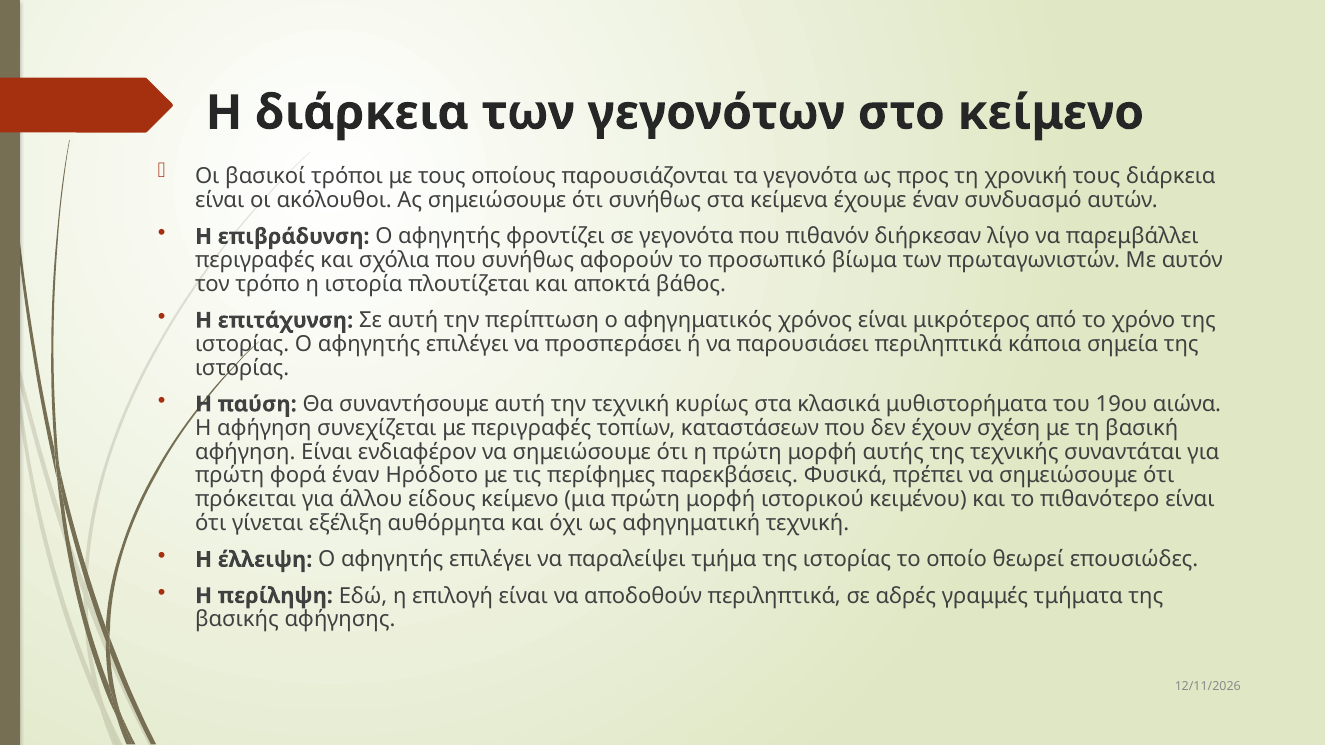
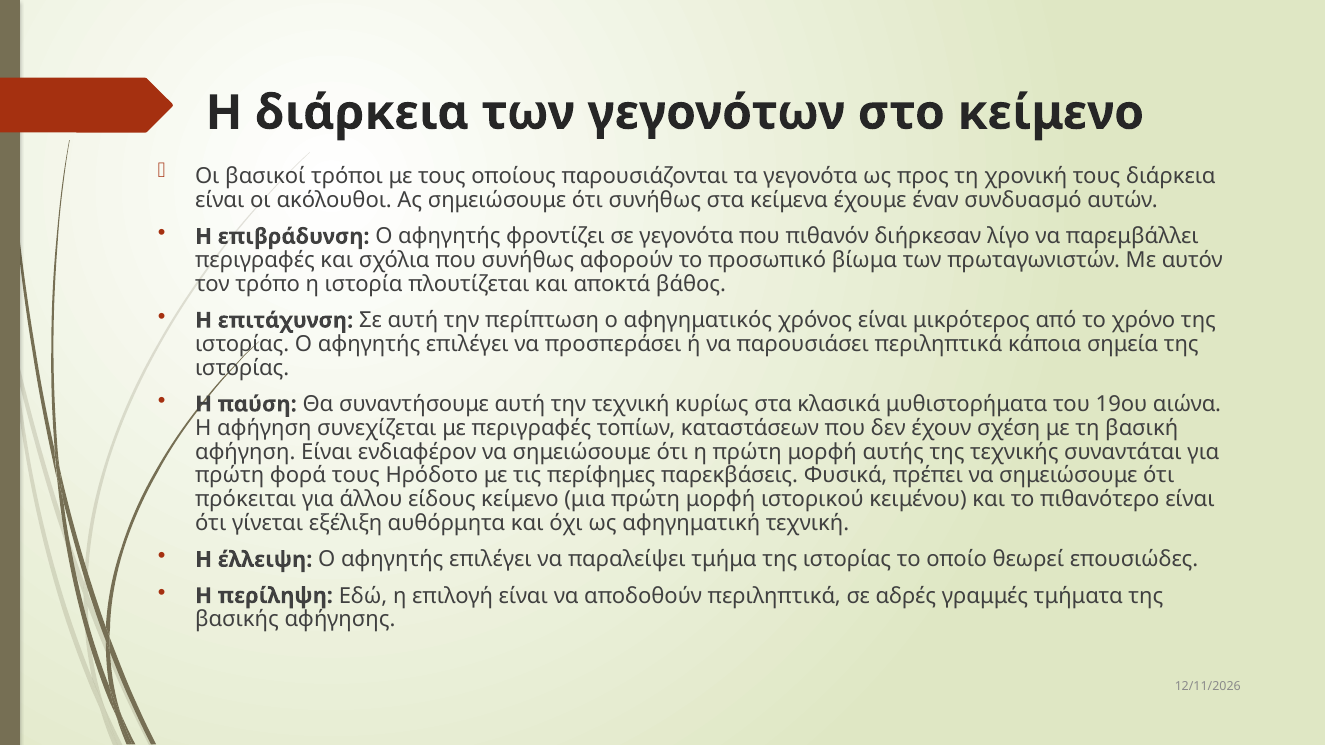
φορά έναν: έναν -> τους
